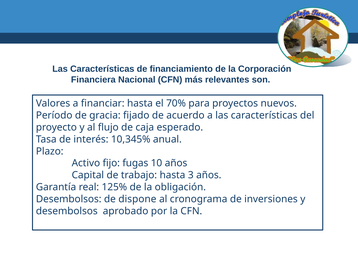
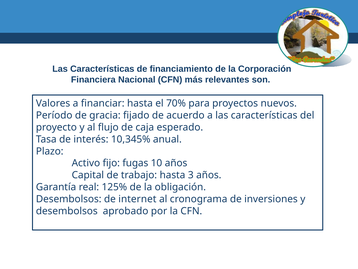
dispone: dispone -> internet
